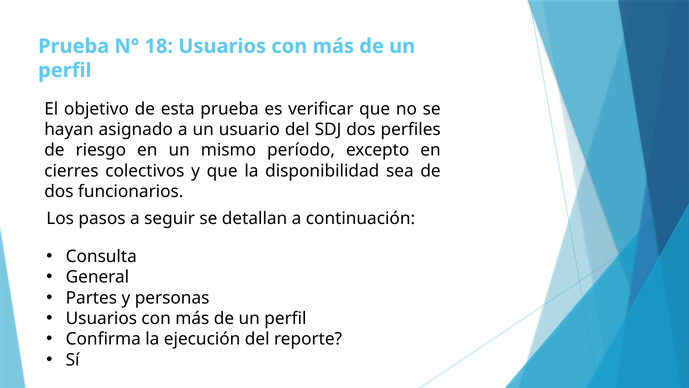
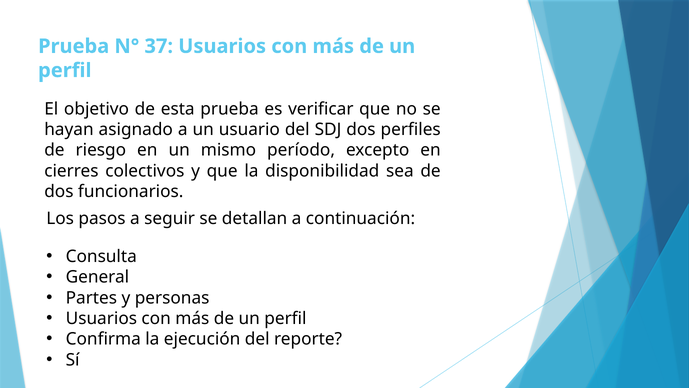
18: 18 -> 37
